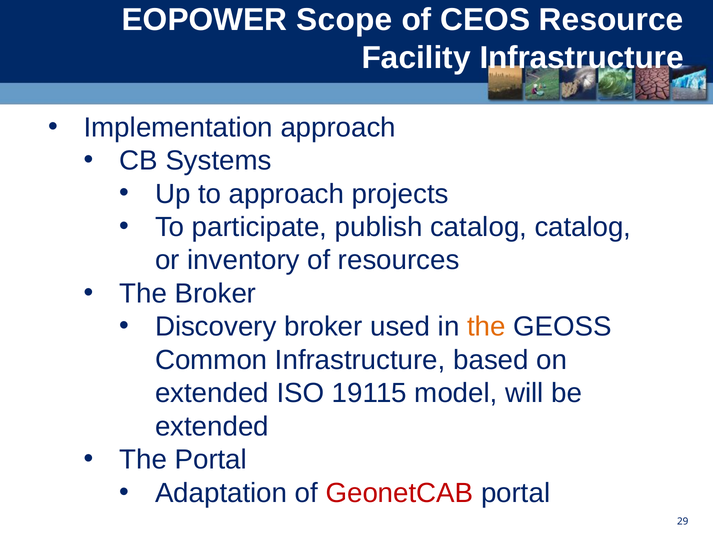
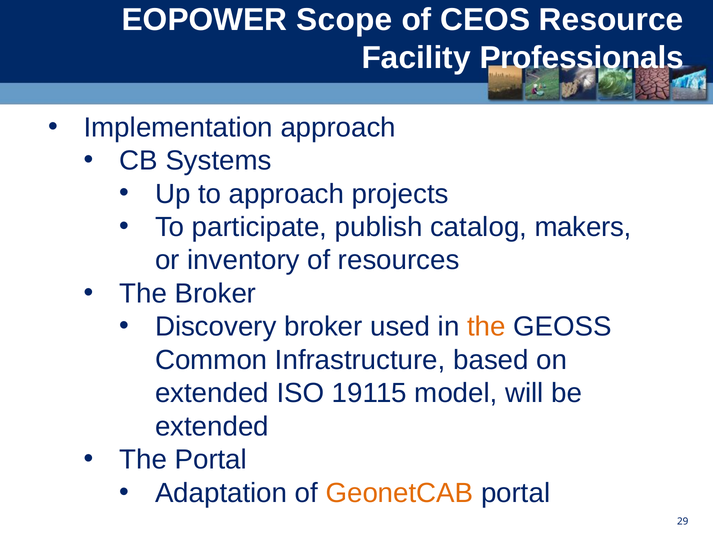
Facility Infrastructure: Infrastructure -> Professionals
catalog catalog: catalog -> makers
GeonetCAB colour: red -> orange
